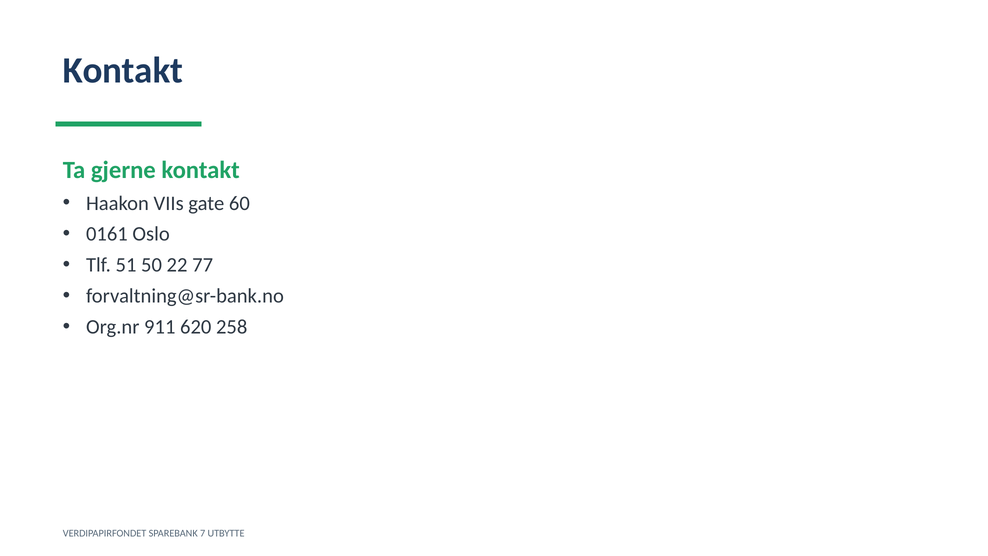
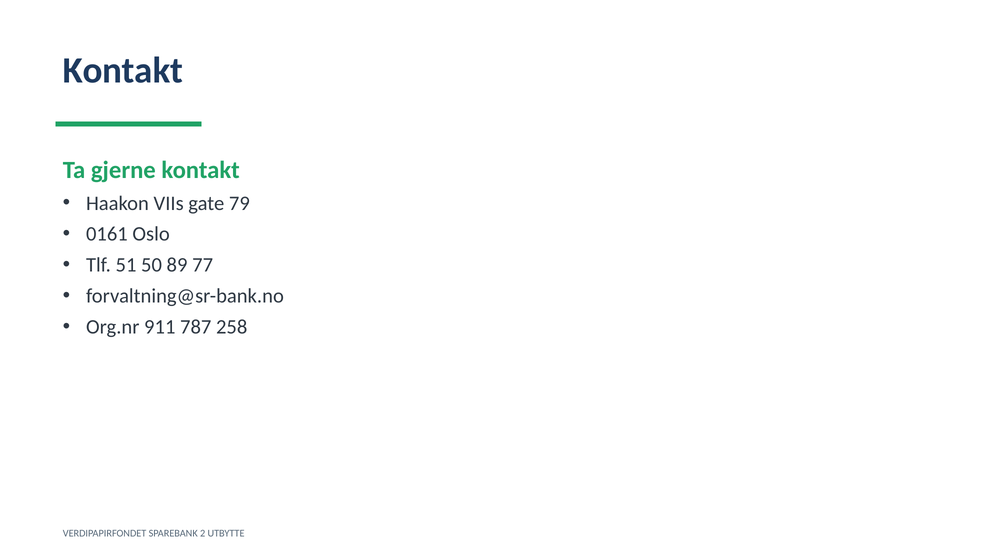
60: 60 -> 79
22: 22 -> 89
620: 620 -> 787
7: 7 -> 2
